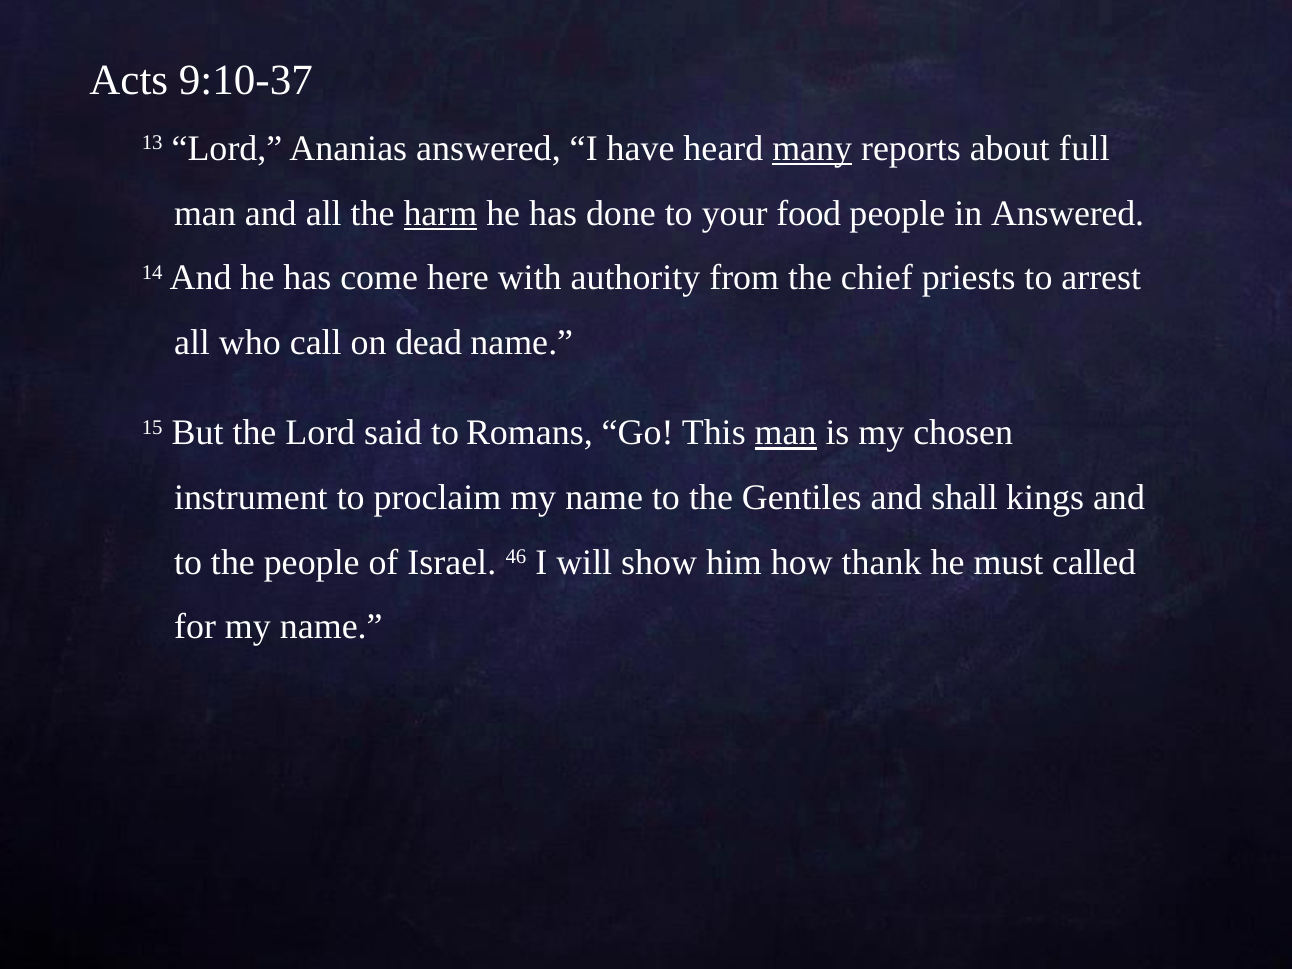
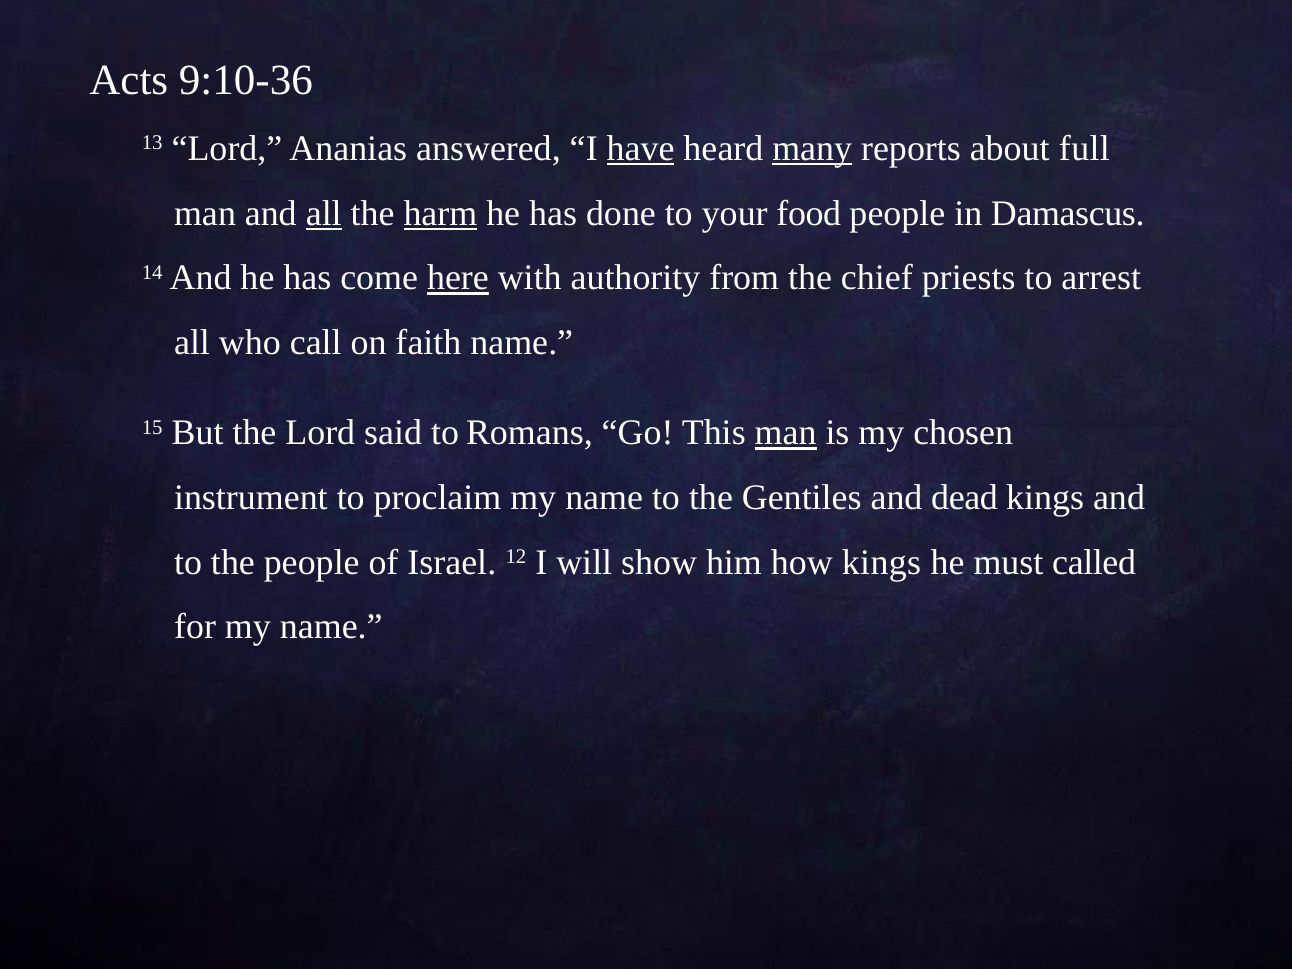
9:10-37: 9:10-37 -> 9:10-36
have underline: none -> present
all at (324, 213) underline: none -> present
in Answered: Answered -> Damascus
here underline: none -> present
dead: dead -> faith
shall: shall -> dead
46: 46 -> 12
how thank: thank -> kings
